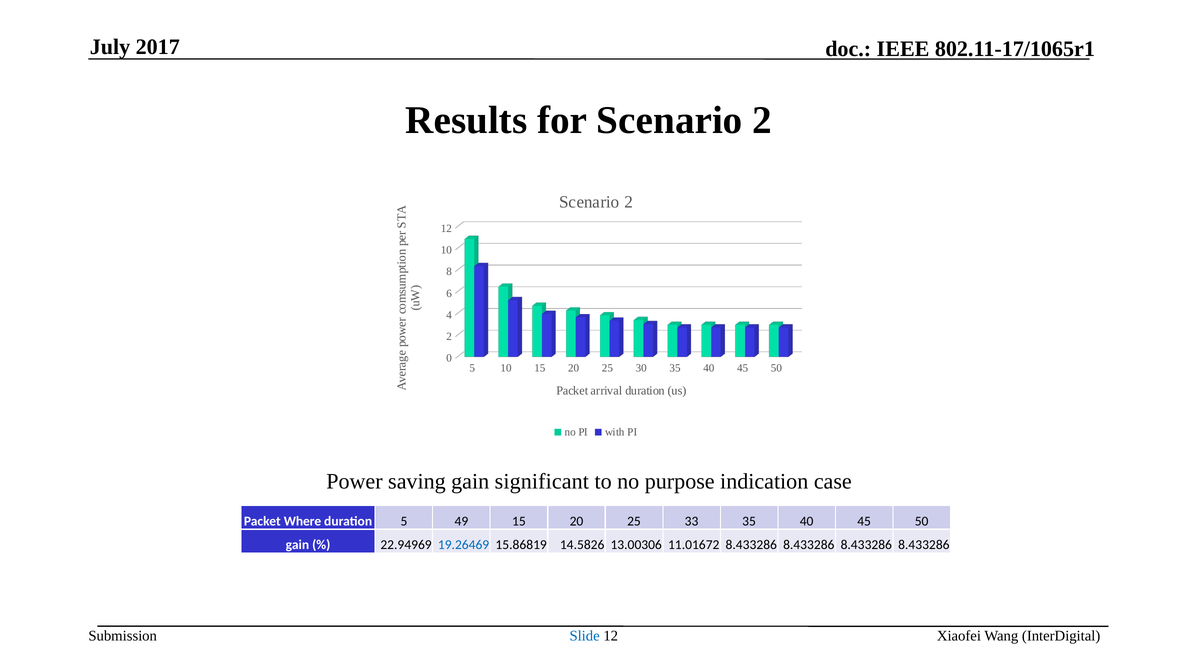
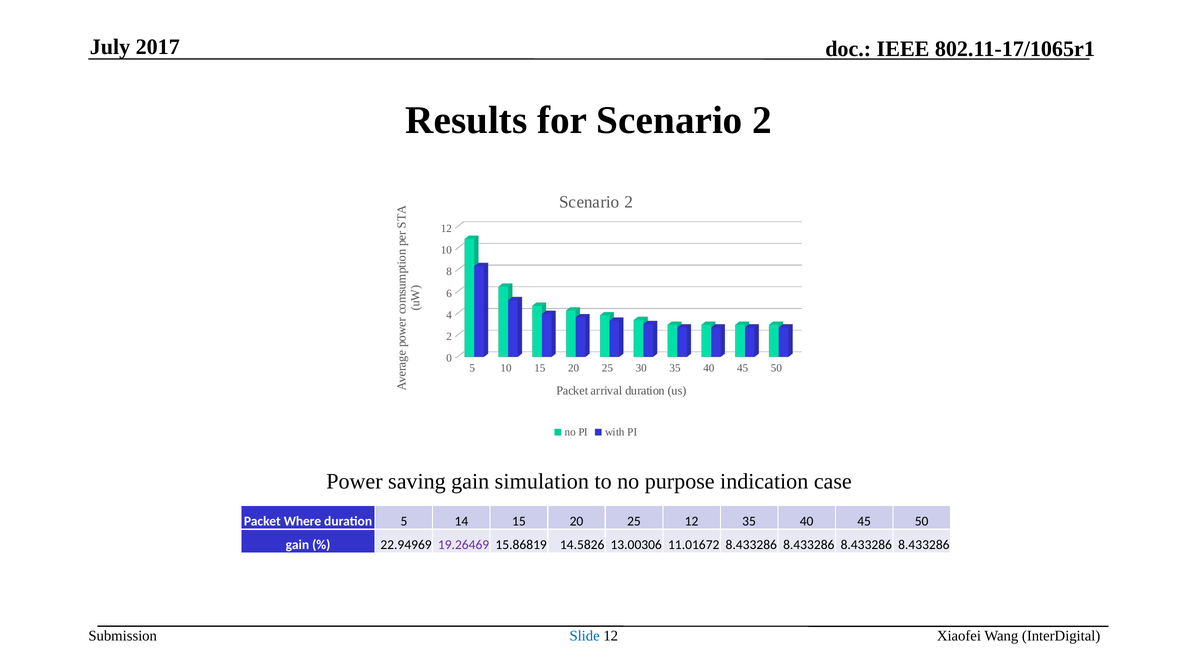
significant: significant -> simulation
49: 49 -> 14
25 33: 33 -> 12
19.26469 colour: blue -> purple
